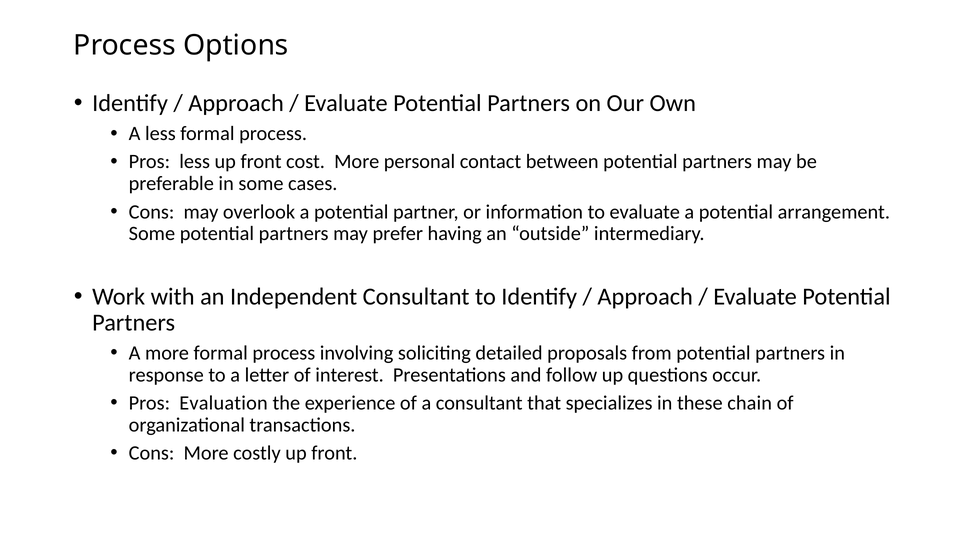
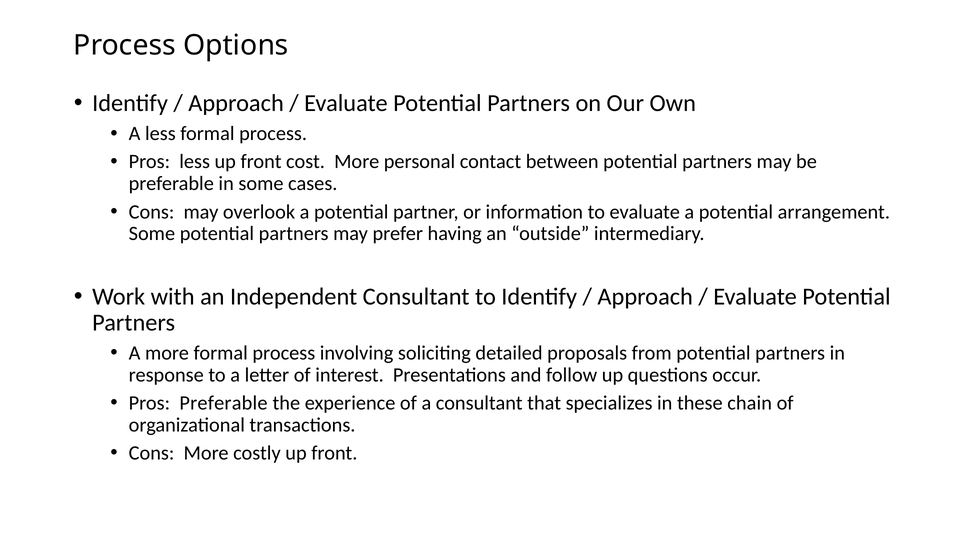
Pros Evaluation: Evaluation -> Preferable
